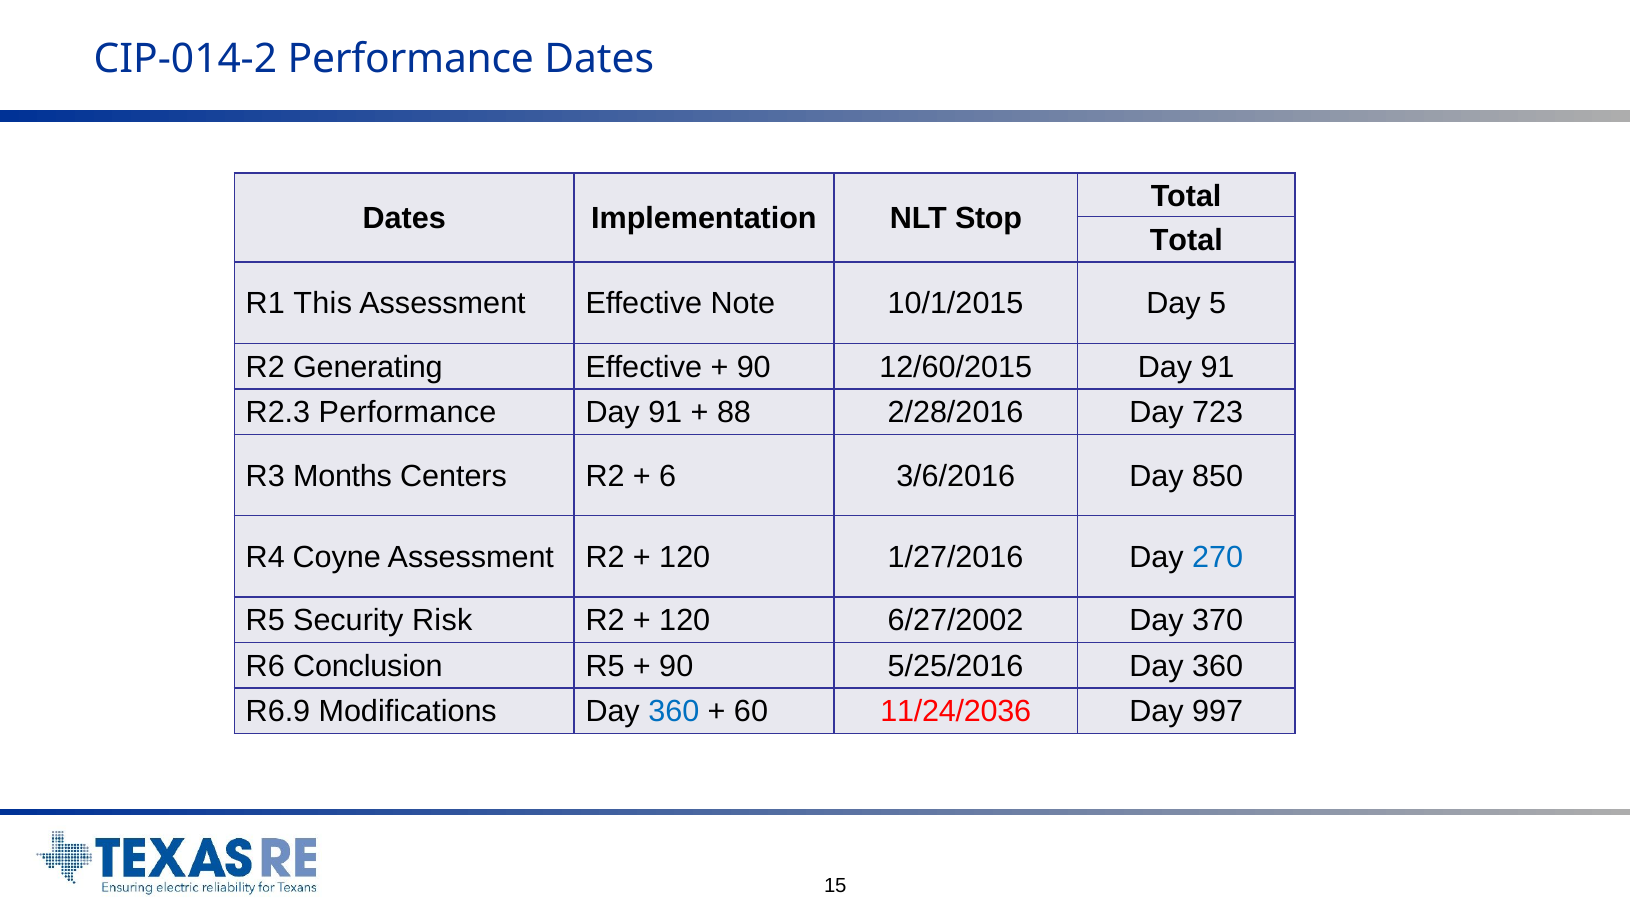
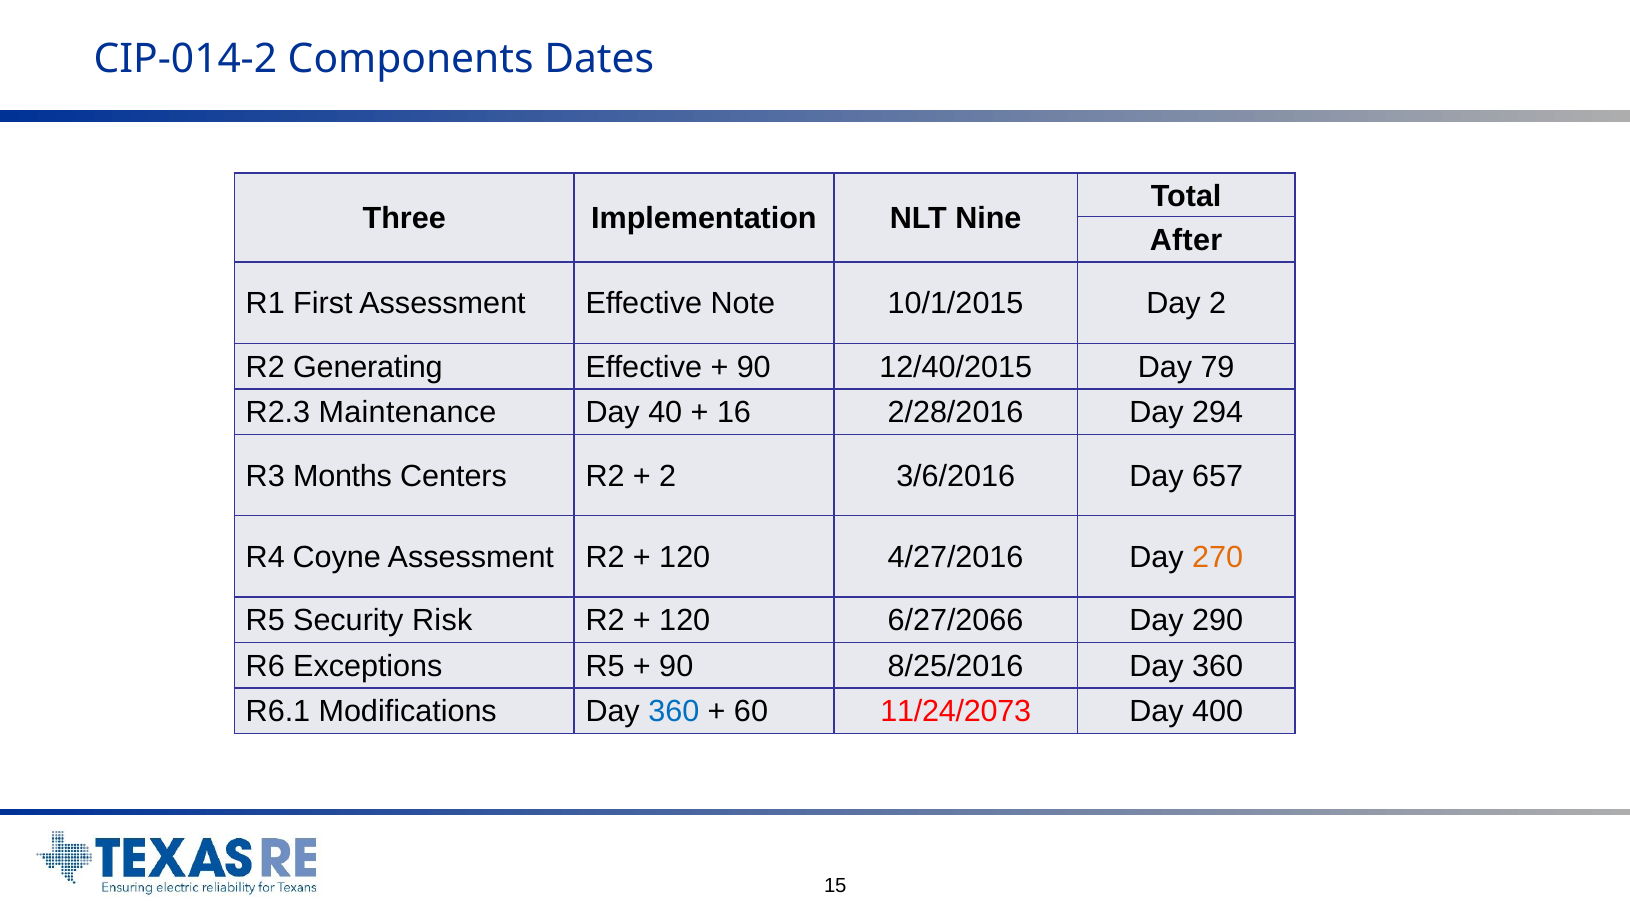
CIP-014-2 Performance: Performance -> Components
Dates at (404, 219): Dates -> Three
Stop: Stop -> Nine
Total at (1186, 240): Total -> After
This: This -> First
Day 5: 5 -> 2
12/60/2015: 12/60/2015 -> 12/40/2015
91 at (1218, 367): 91 -> 79
R2.3 Performance: Performance -> Maintenance
91 at (665, 413): 91 -> 40
88: 88 -> 16
723: 723 -> 294
6 at (668, 476): 6 -> 2
850: 850 -> 657
1/27/2016: 1/27/2016 -> 4/27/2016
270 colour: blue -> orange
6/27/2002: 6/27/2002 -> 6/27/2066
370: 370 -> 290
Conclusion: Conclusion -> Exceptions
5/25/2016: 5/25/2016 -> 8/25/2016
R6.9: R6.9 -> R6.1
11/24/2036: 11/24/2036 -> 11/24/2073
997: 997 -> 400
